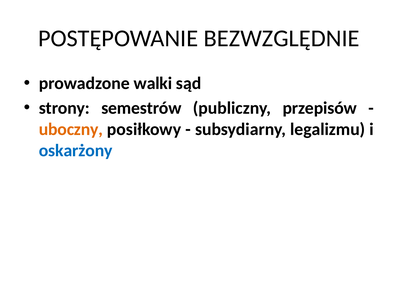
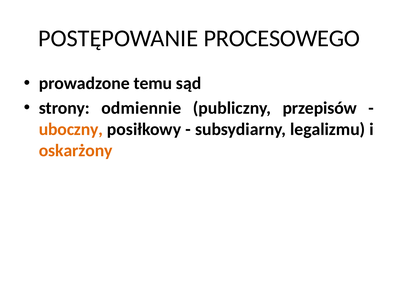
BEZWZGLĘDNIE: BEZWZGLĘDNIE -> PROCESOWEGO
walki: walki -> temu
semestrów: semestrów -> odmiennie
oskarżony colour: blue -> orange
